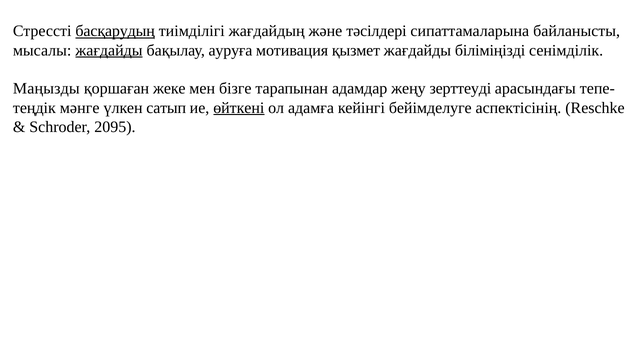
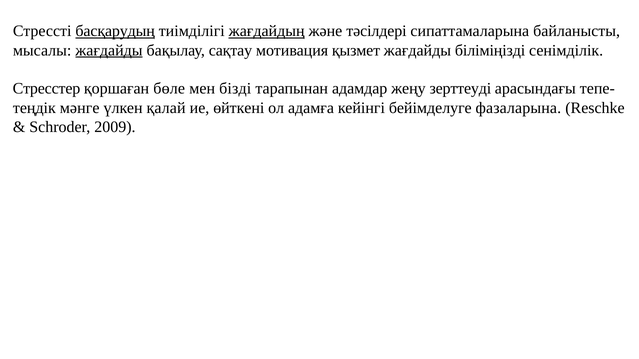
жағдайдың underline: none -> present
ауруға: ауруға -> сақтау
Маңызды: Маңызды -> Стресстер
жеке: жеке -> бөле
бізге: бізге -> бізді
сатып: сатып -> қалай
өйткені underline: present -> none
аспектісінің: аспектісінің -> фазаларына
2095: 2095 -> 2009
